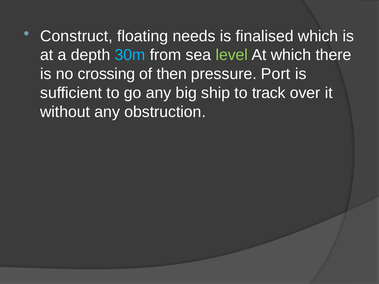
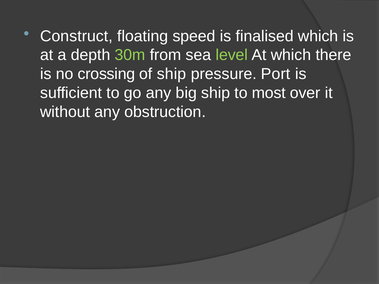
needs: needs -> speed
30m colour: light blue -> light green
of then: then -> ship
track: track -> most
